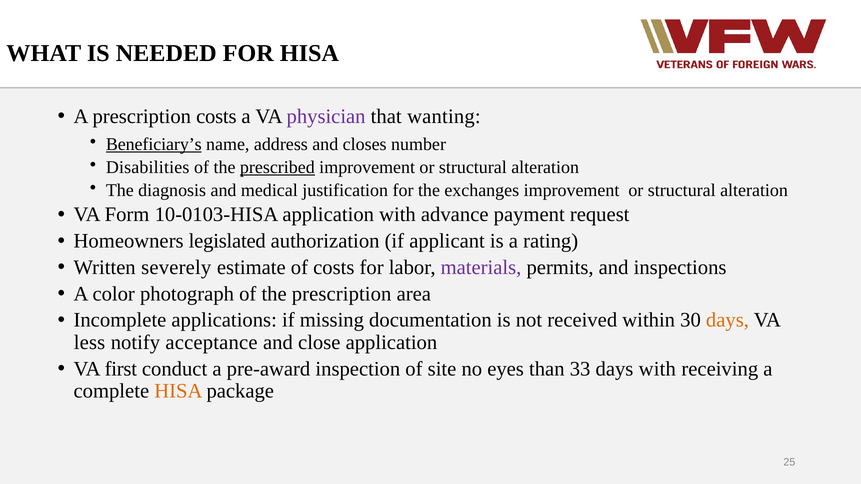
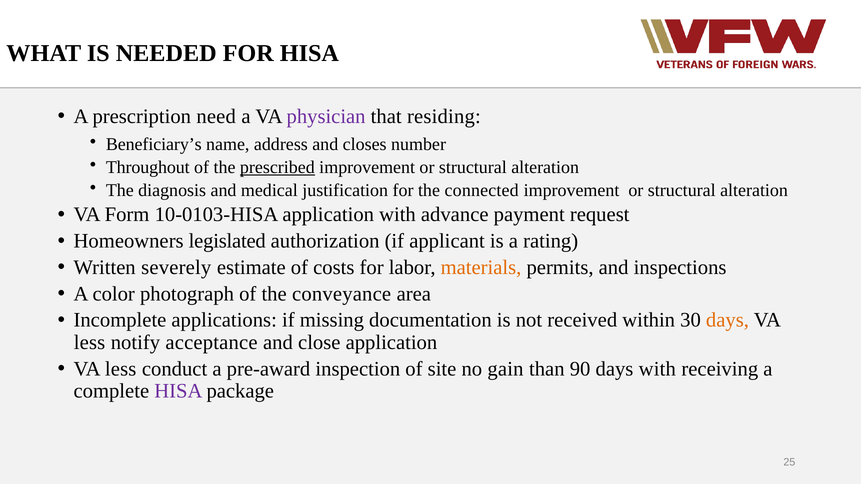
prescription costs: costs -> need
wanting: wanting -> residing
Beneficiary’s underline: present -> none
Disabilities: Disabilities -> Throughout
exchanges: exchanges -> connected
materials colour: purple -> orange
the prescription: prescription -> conveyance
first at (121, 369): first -> less
eyes: eyes -> gain
33: 33 -> 90
HISA at (178, 391) colour: orange -> purple
